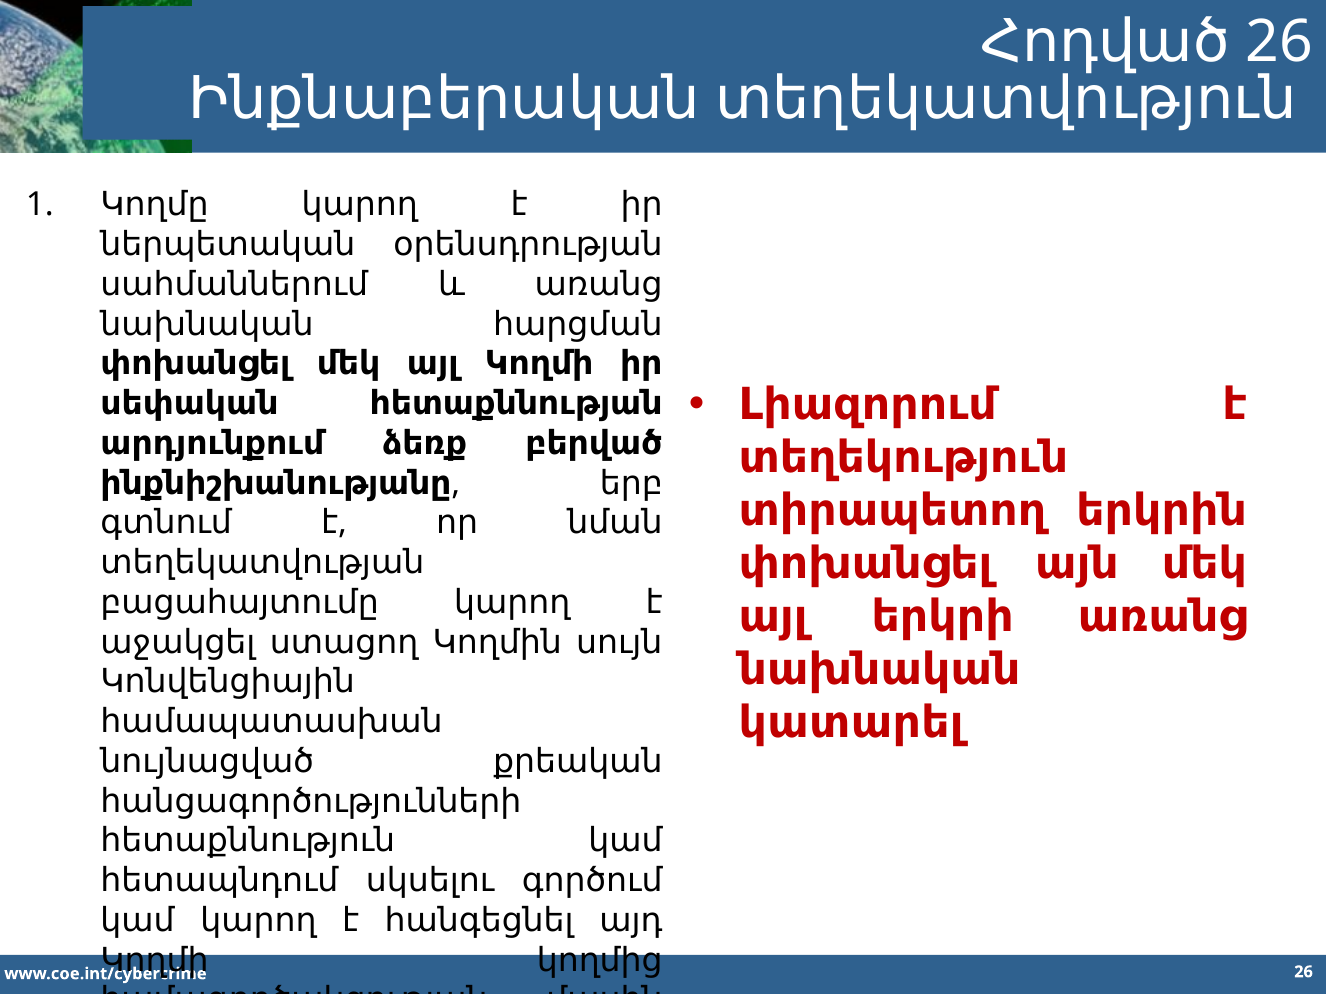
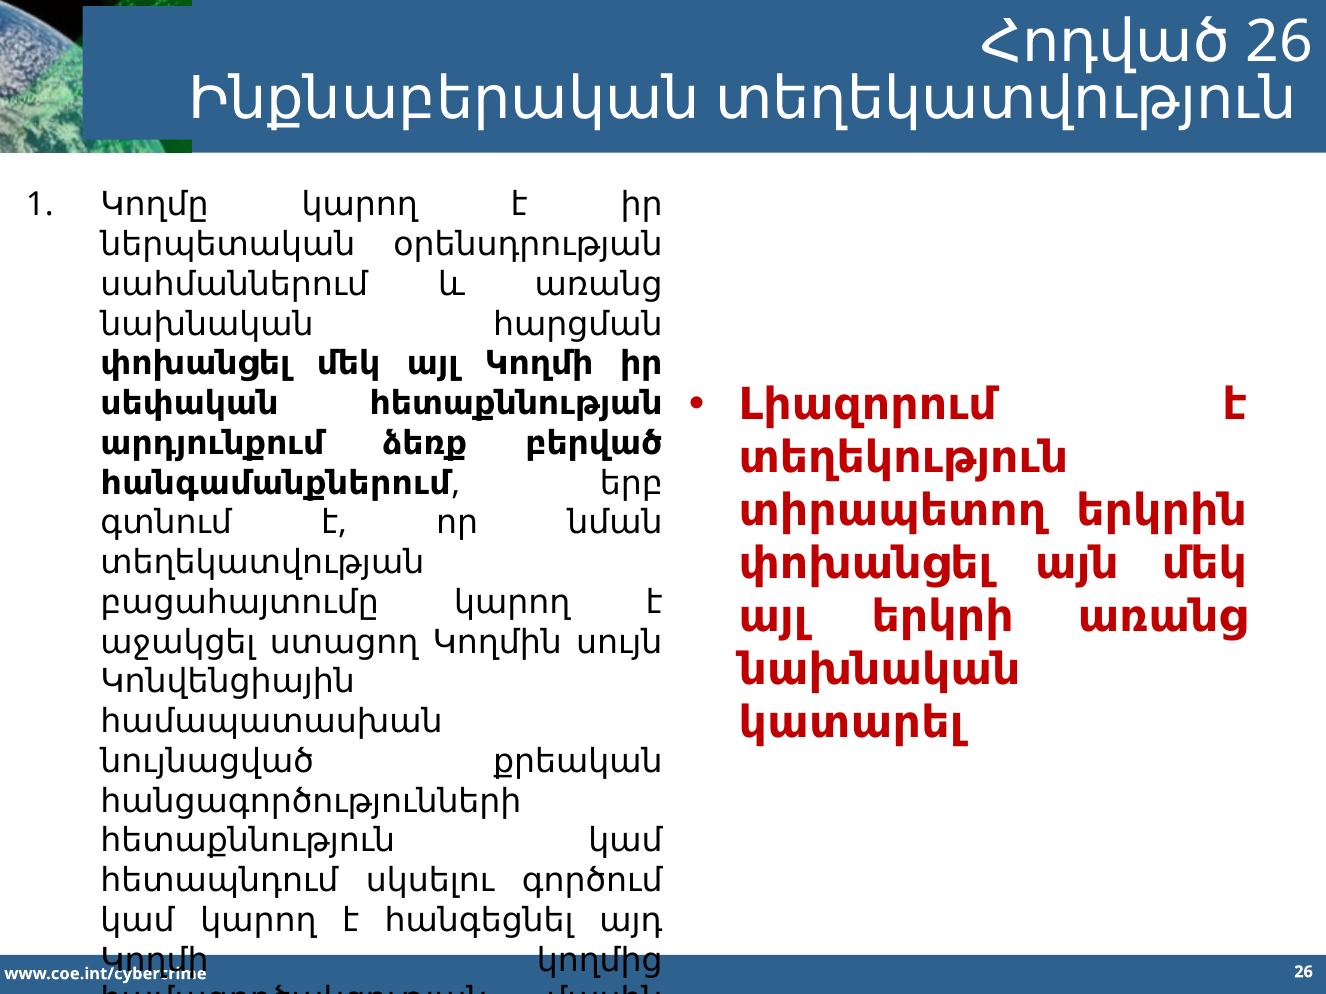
ինքնիշխանությանը: ինքնիշխանությանը -> հանգամանքներում
